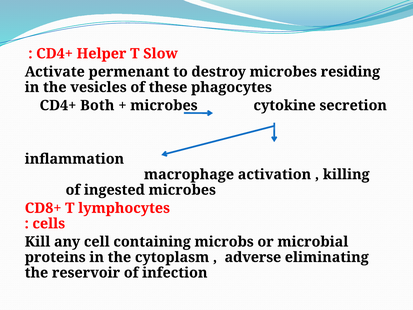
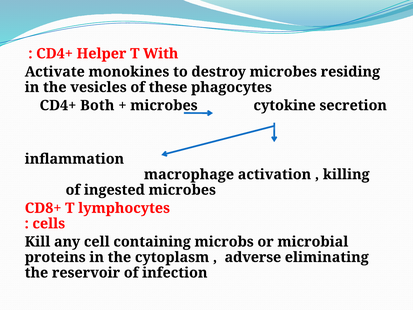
Slow: Slow -> With
permenant: permenant -> monokines
